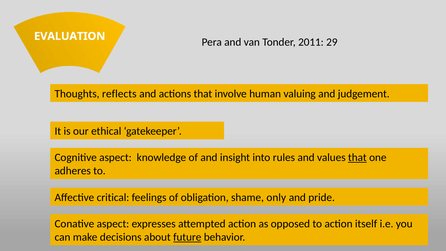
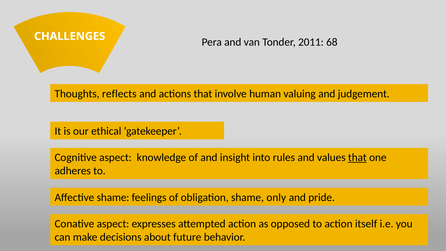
EVALUATION: EVALUATION -> CHALLENGES
29: 29 -> 68
Affective critical: critical -> shame
future underline: present -> none
